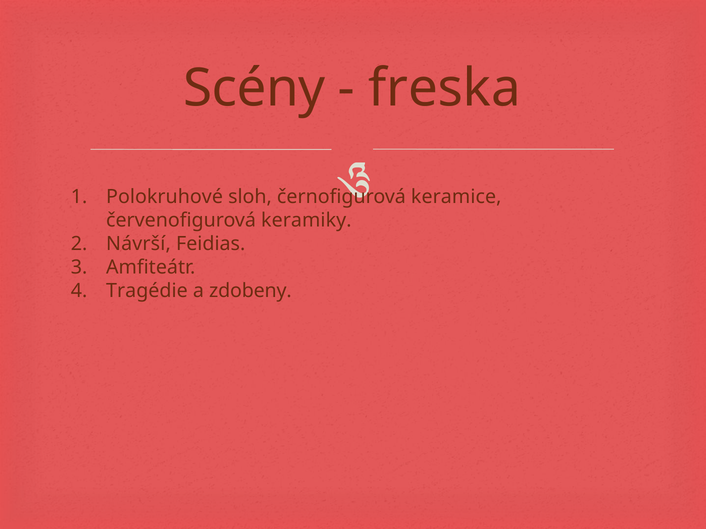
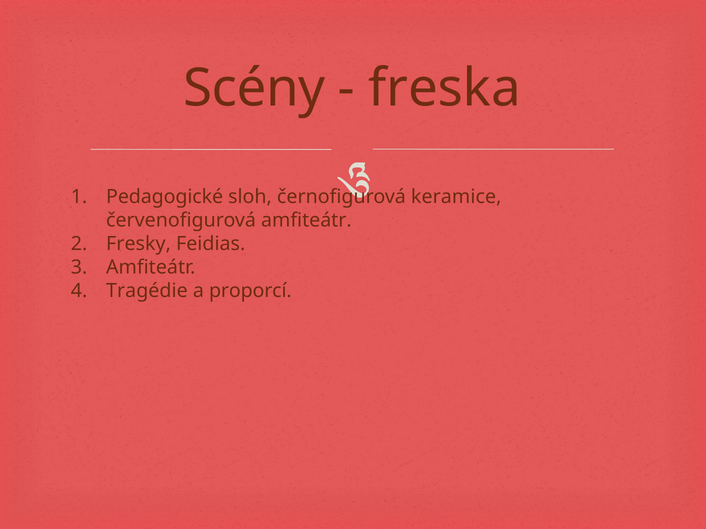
Polokruhové: Polokruhové -> Pedagogické
červenofigurová keramiky: keramiky -> amfiteátr
Návrší: Návrší -> Fresky
zdobeny: zdobeny -> proporcí
